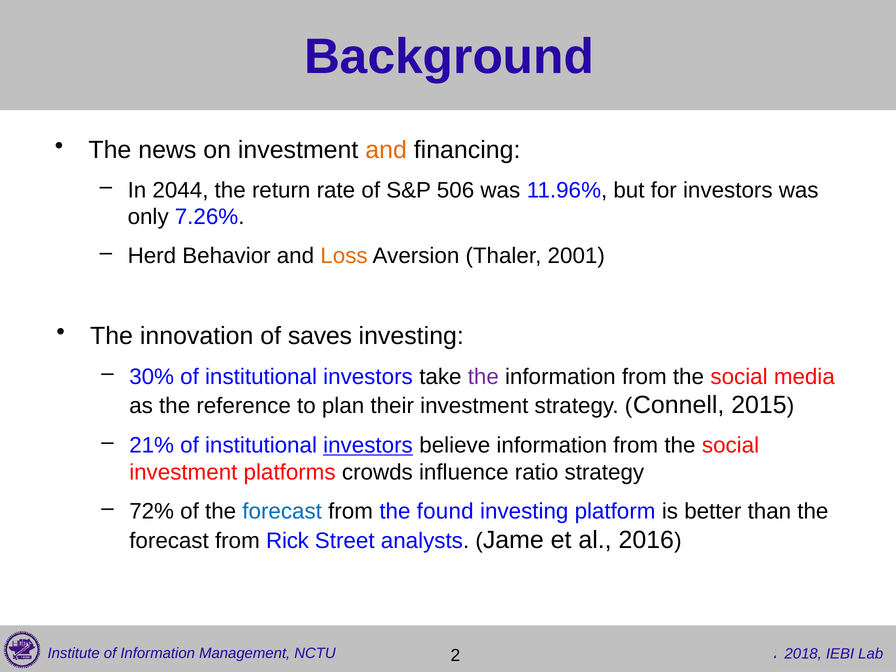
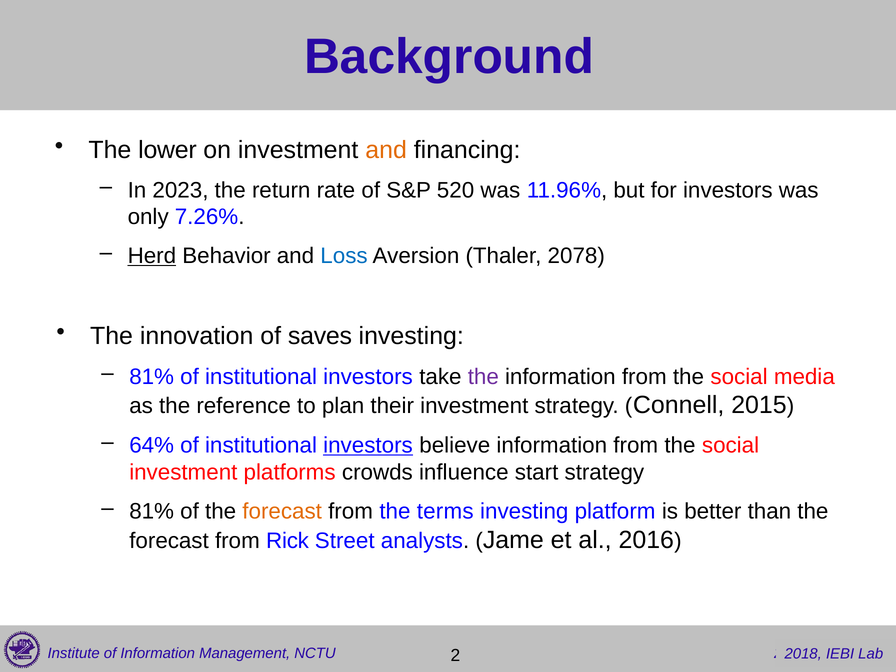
news: news -> lower
2044: 2044 -> 2023
506: 506 -> 520
Herd underline: none -> present
Loss colour: orange -> blue
2001: 2001 -> 2078
30% at (152, 377): 30% -> 81%
21%: 21% -> 64%
ratio: ratio -> start
72% at (152, 512): 72% -> 81%
forecast at (282, 512) colour: blue -> orange
found: found -> terms
